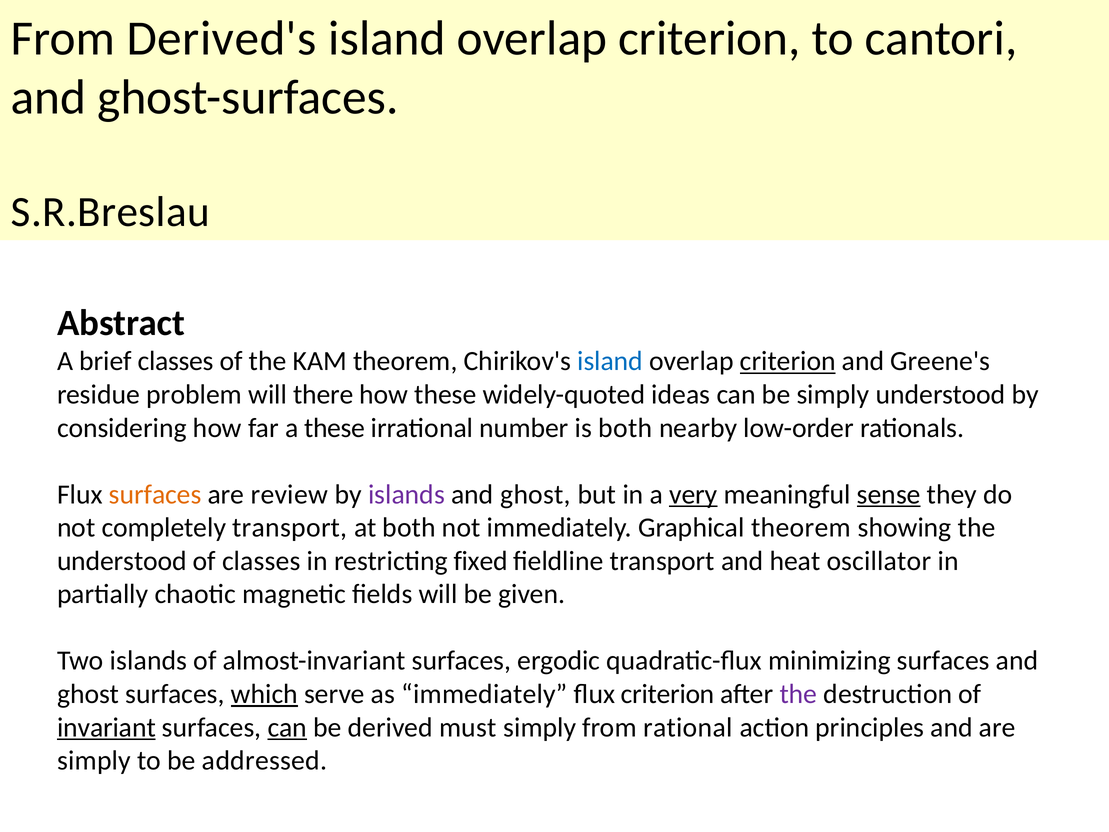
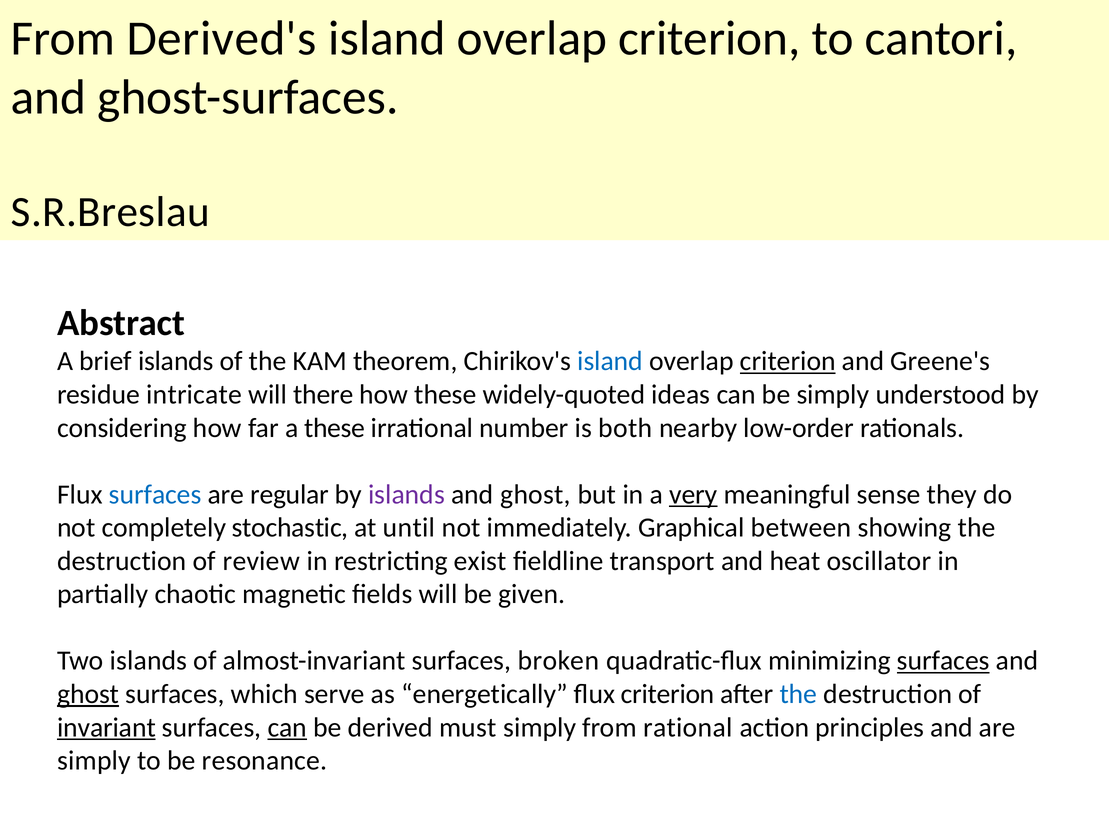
brief classes: classes -> islands
problem: problem -> intricate
surfaces at (155, 494) colour: orange -> blue
review: review -> regular
sense underline: present -> none
completely transport: transport -> stochastic
at both: both -> until
Graphical theorem: theorem -> between
understood at (122, 561): understood -> destruction
of classes: classes -> review
fixed: fixed -> exist
ergodic: ergodic -> broken
surfaces at (943, 661) underline: none -> present
ghost at (88, 694) underline: none -> present
which underline: present -> none
as immediately: immediately -> energetically
the at (798, 694) colour: purple -> blue
addressed: addressed -> resonance
